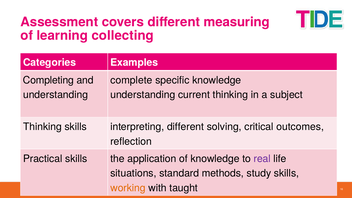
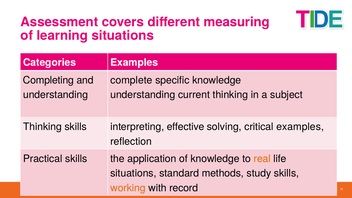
learning collecting: collecting -> situations
interpreting different: different -> effective
critical outcomes: outcomes -> examples
real colour: purple -> orange
taught: taught -> record
